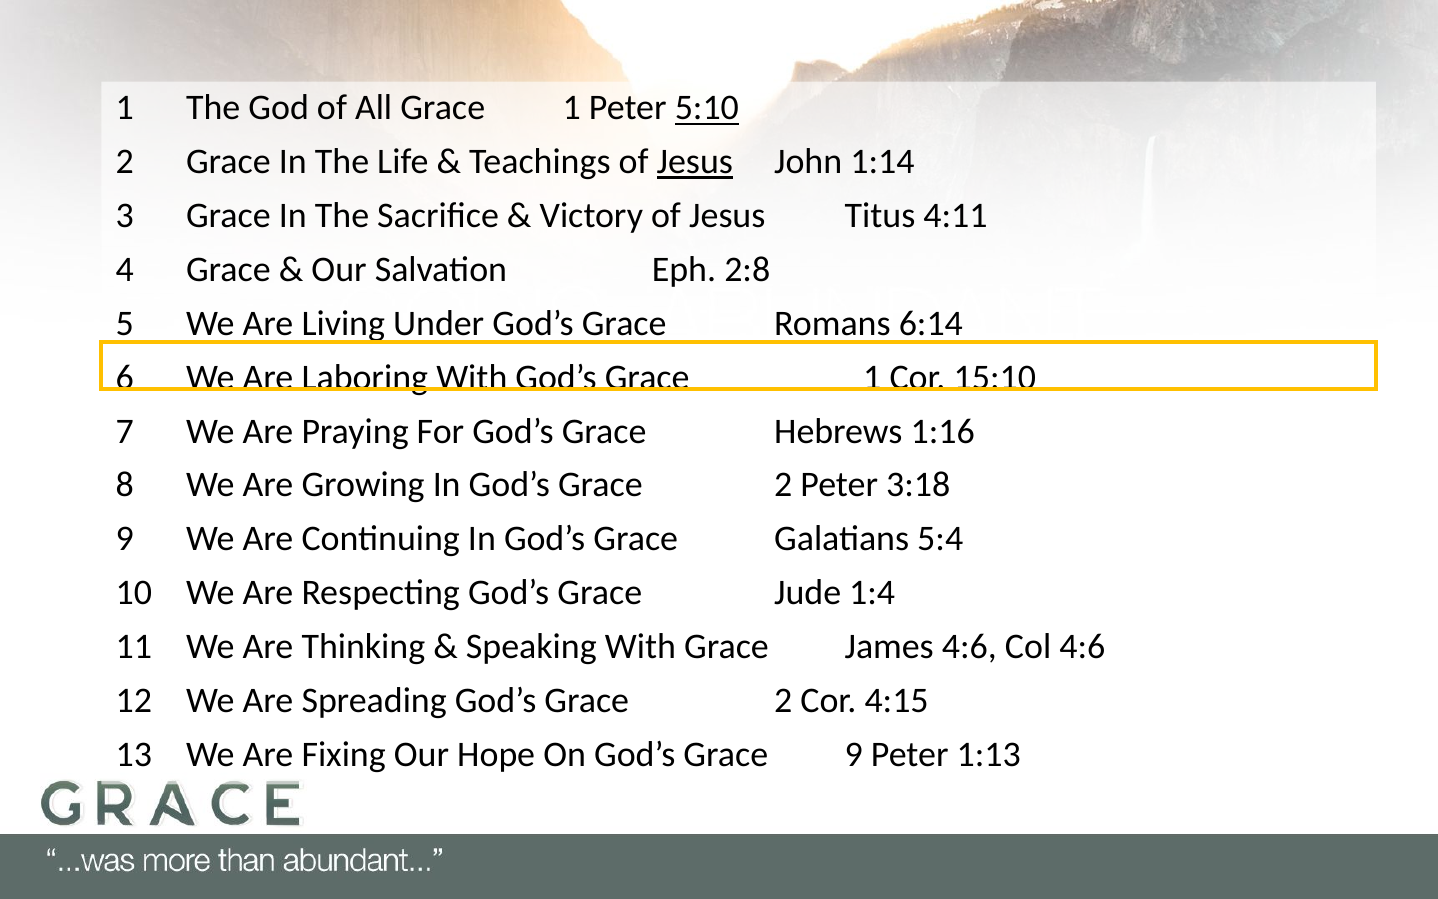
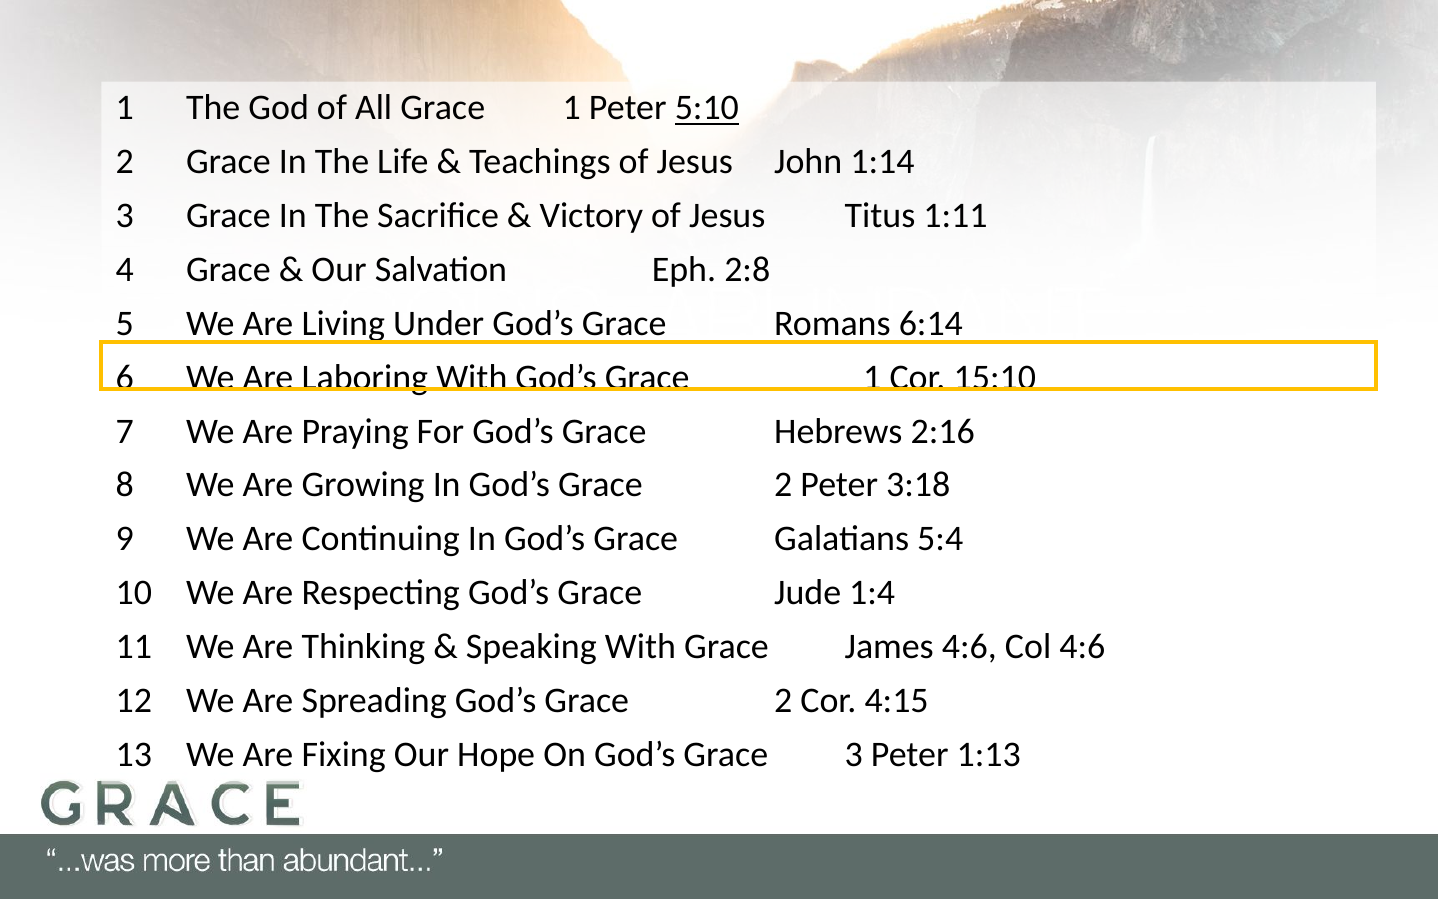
Jesus at (695, 162) underline: present -> none
4:11: 4:11 -> 1:11
1:16: 1:16 -> 2:16
Grace 9: 9 -> 3
